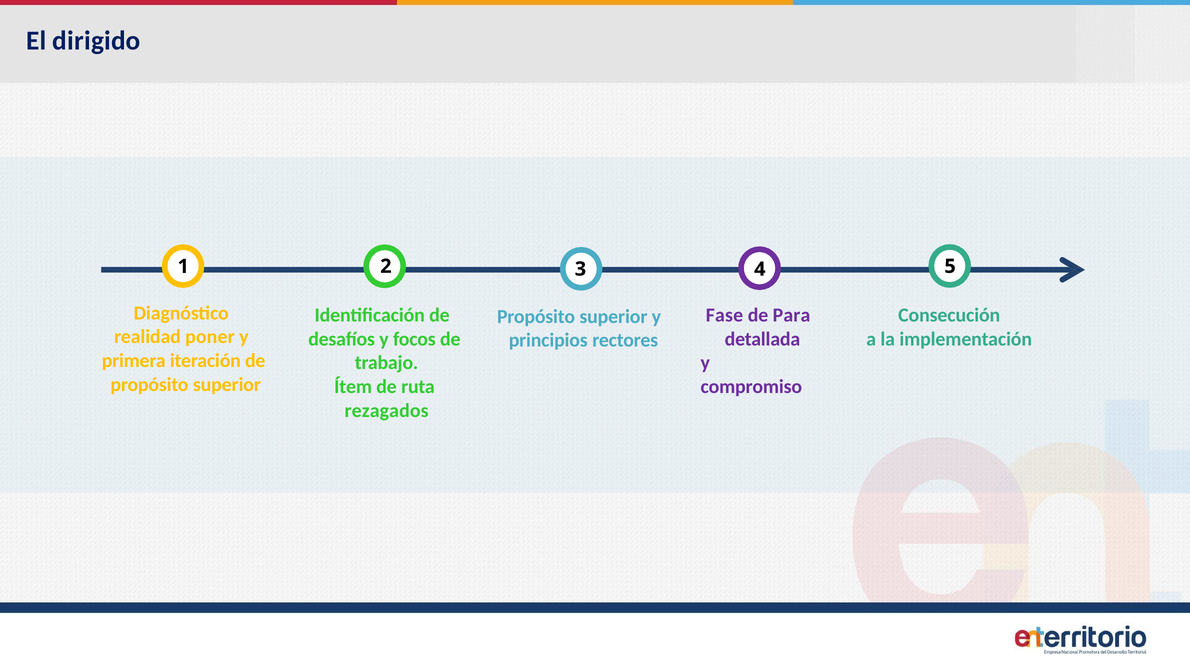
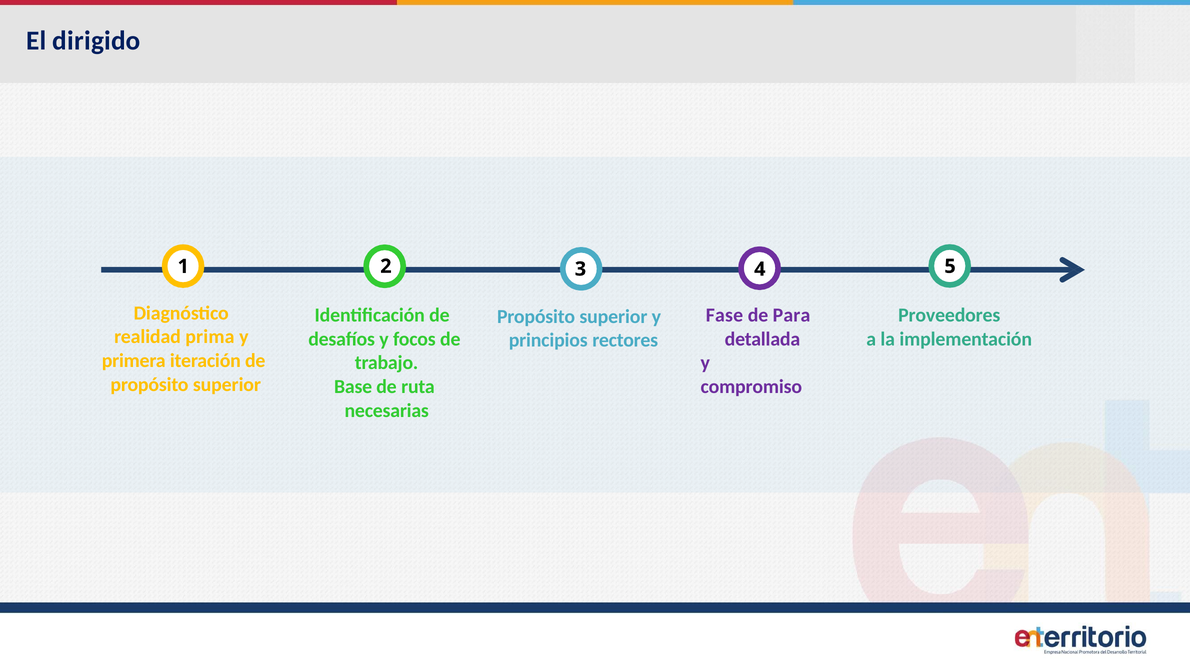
Consecución: Consecución -> Proveedores
poner: poner -> prima
Ítem: Ítem -> Base
rezagados: rezagados -> necesarias
